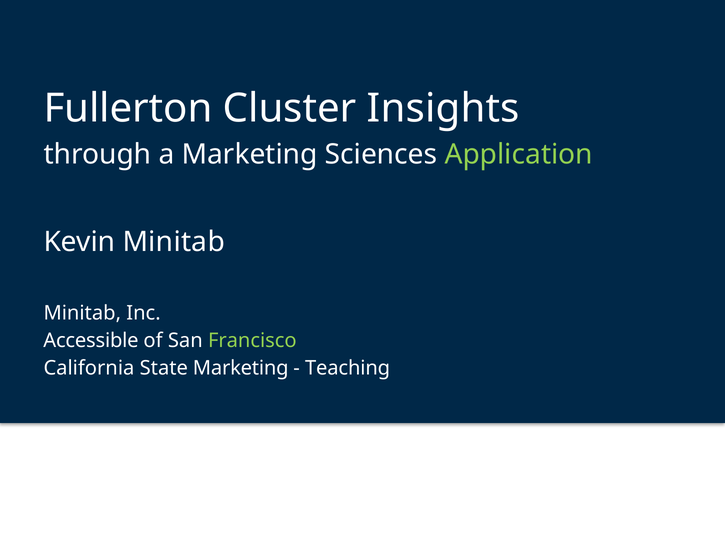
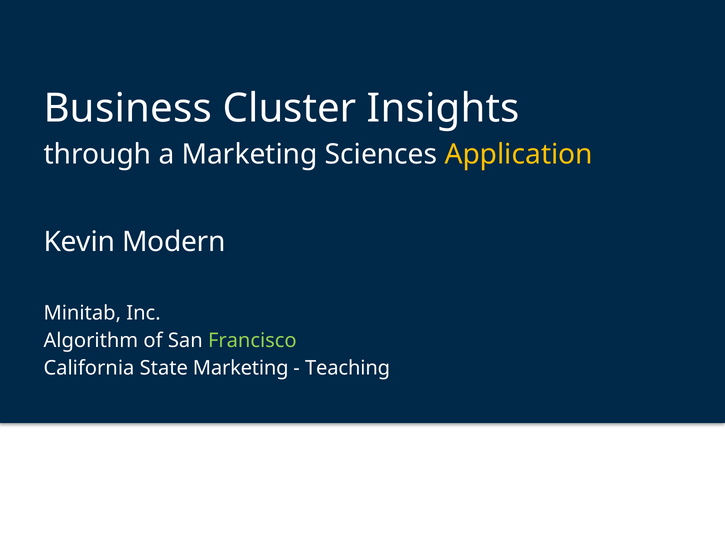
Fullerton: Fullerton -> Business
Application colour: light green -> yellow
Kevin Minitab: Minitab -> Modern
Accessible: Accessible -> Algorithm
